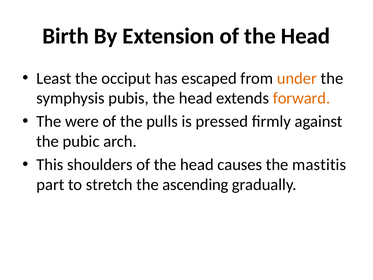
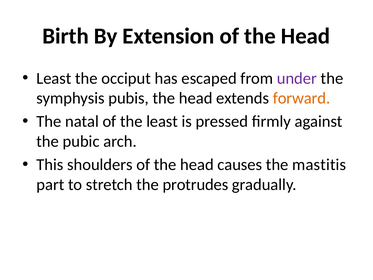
under colour: orange -> purple
were: were -> natal
the pulls: pulls -> least
ascending: ascending -> protrudes
